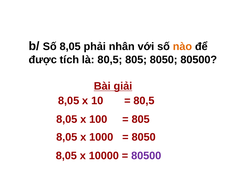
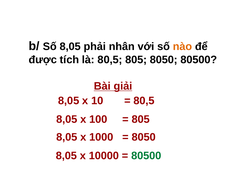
80500 at (146, 155) colour: purple -> green
